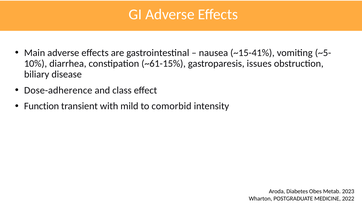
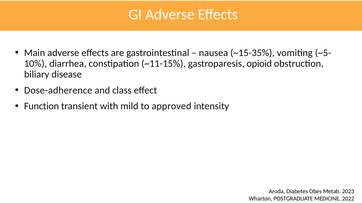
~15-41%: ~15-41% -> ~15-35%
~61-15%: ~61-15% -> ~11-15%
issues: issues -> opioid
comorbid: comorbid -> approved
